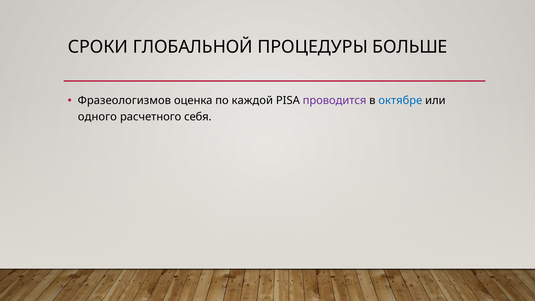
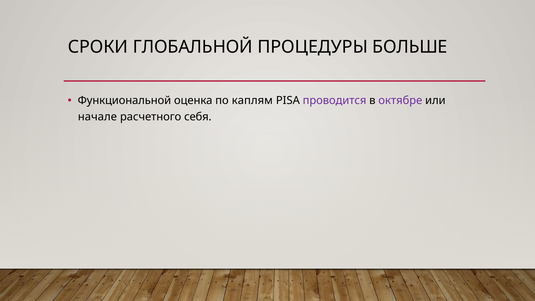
Фразеологизмов: Фразеологизмов -> Функциональной
каждой: каждой -> каплям
октябре colour: blue -> purple
одного: одного -> начале
